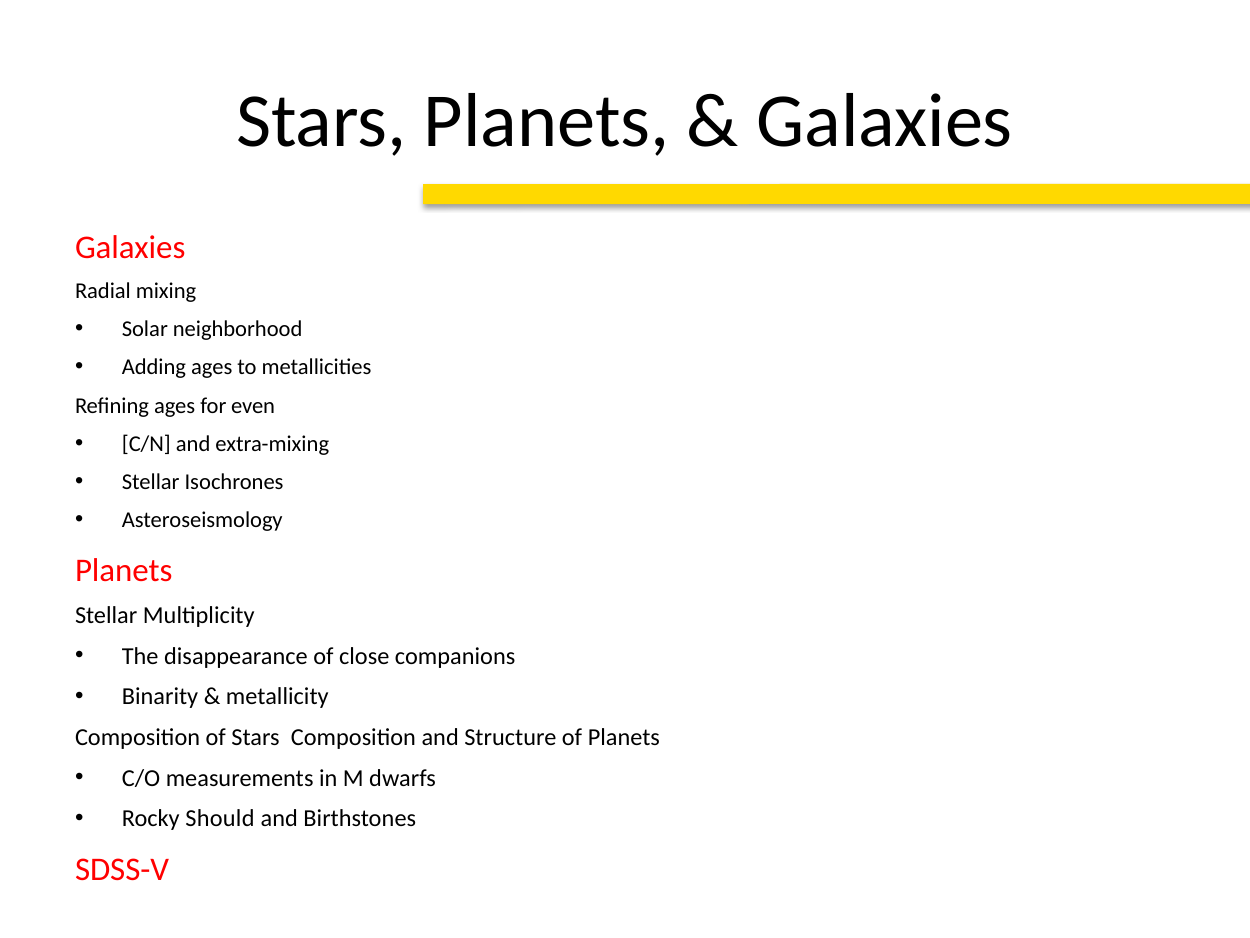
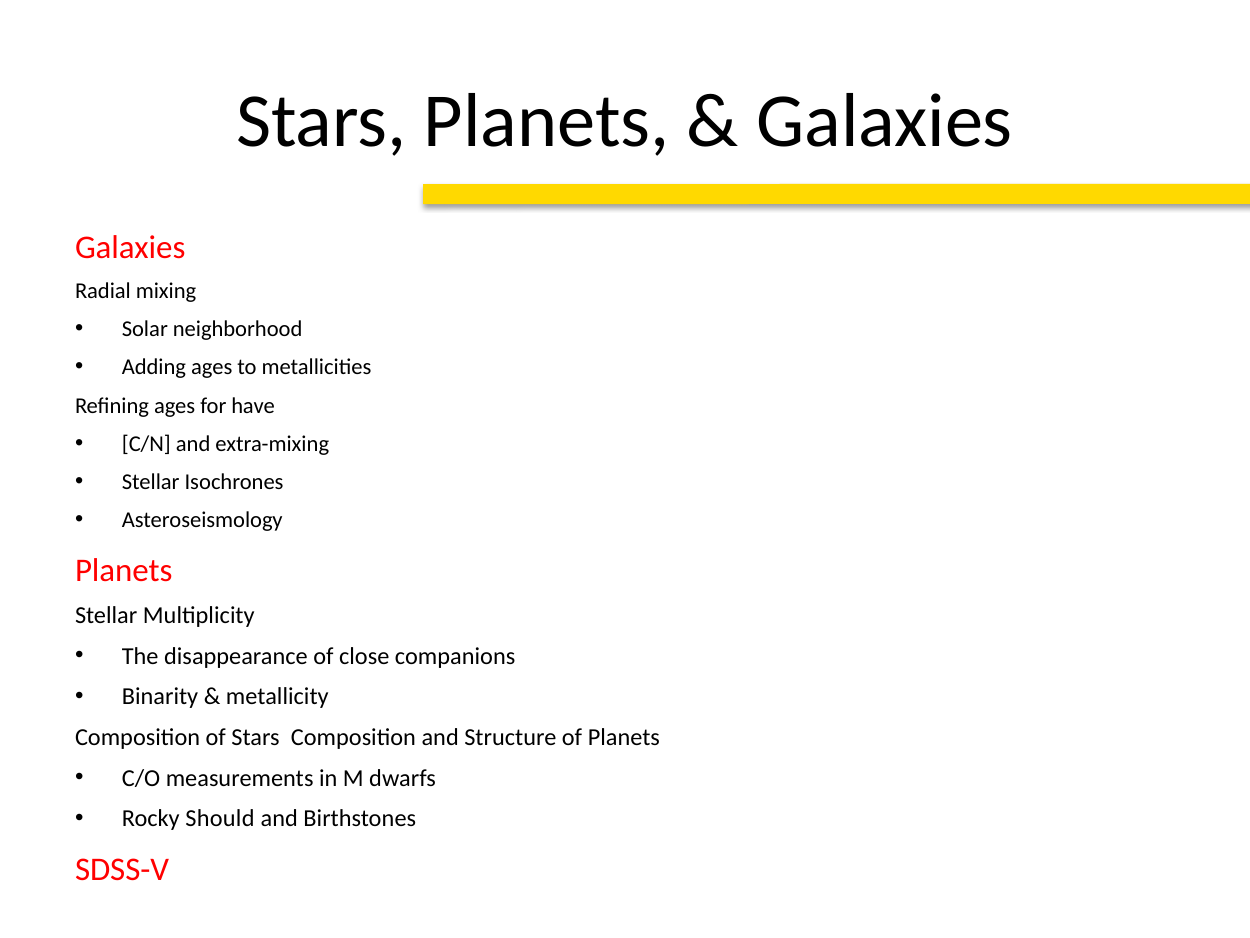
even: even -> have
